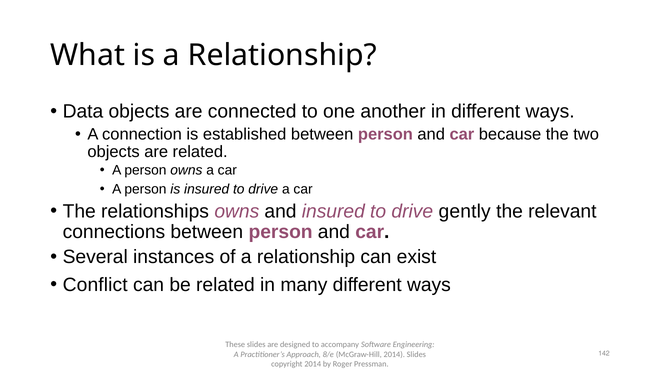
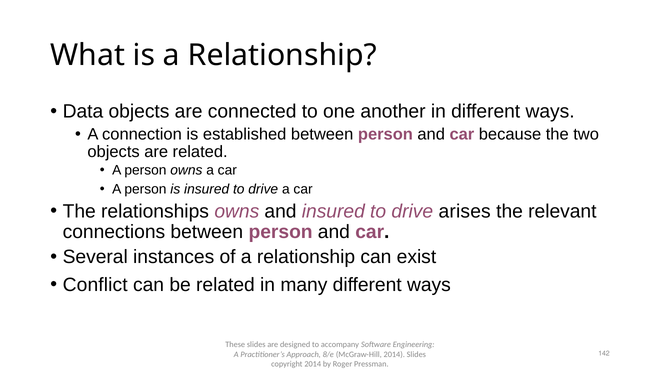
gently: gently -> arises
